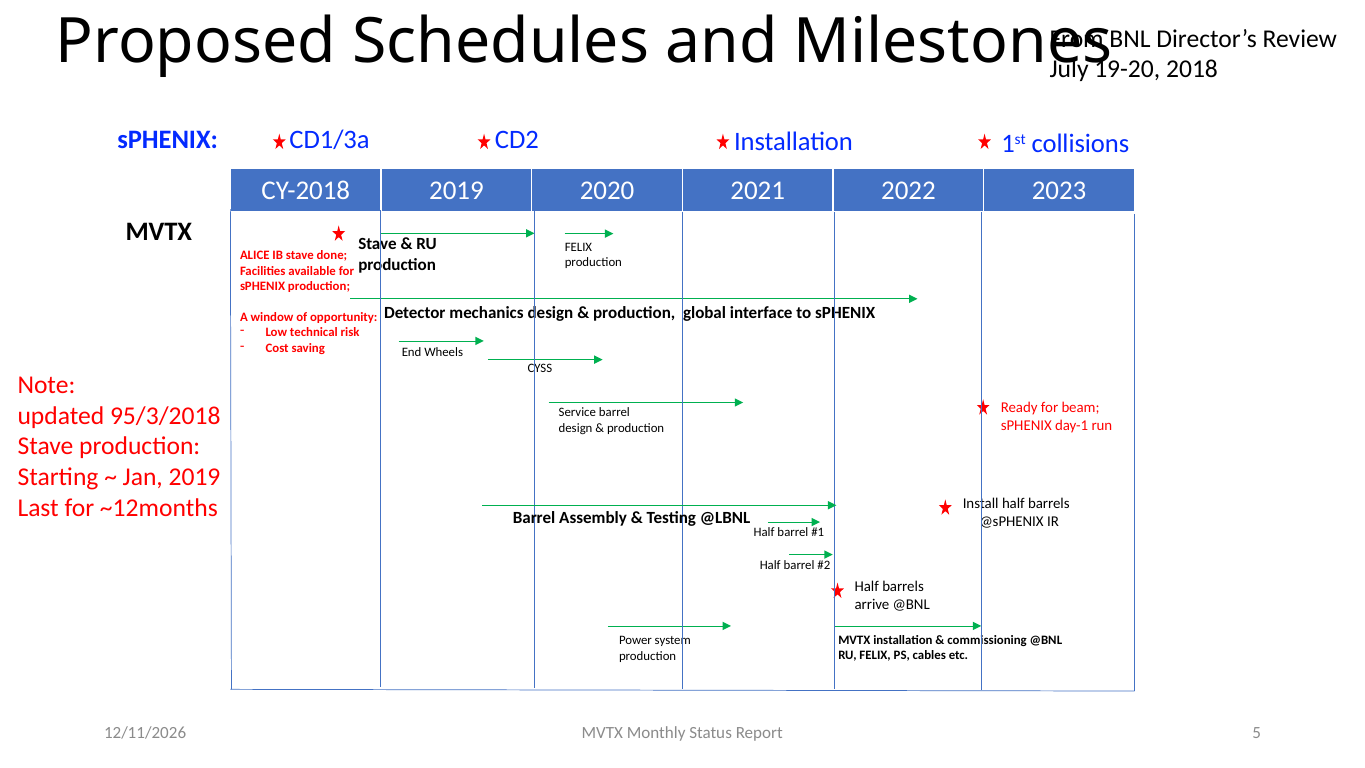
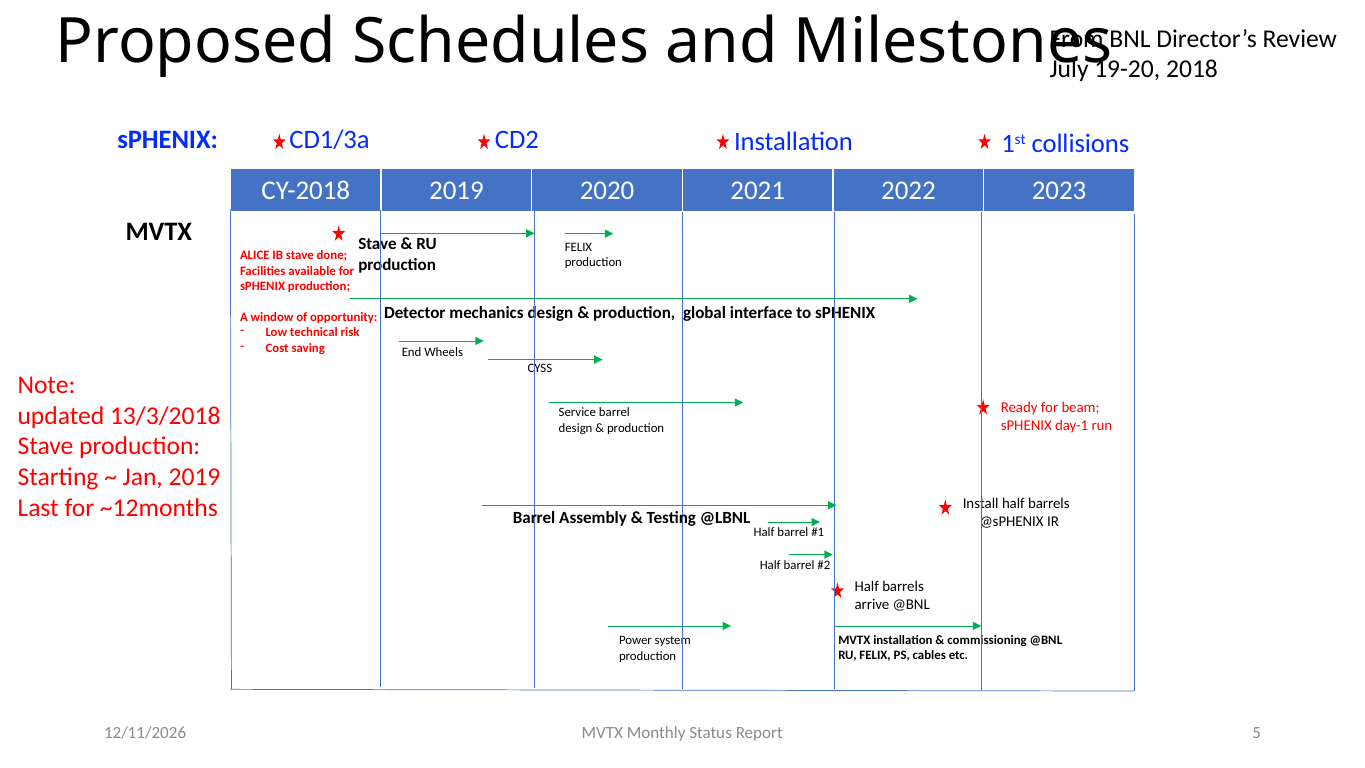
95/3/2018: 95/3/2018 -> 13/3/2018
